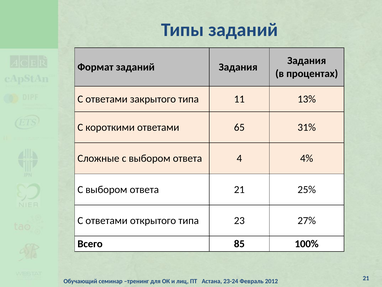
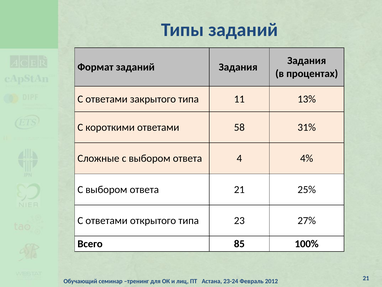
65: 65 -> 58
